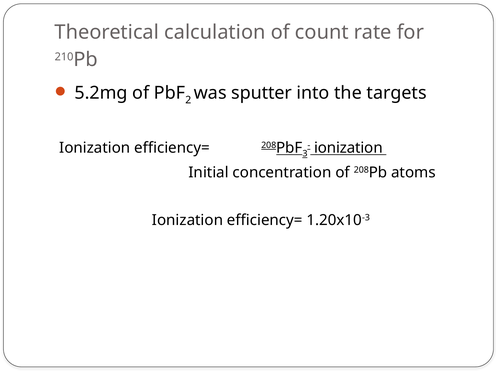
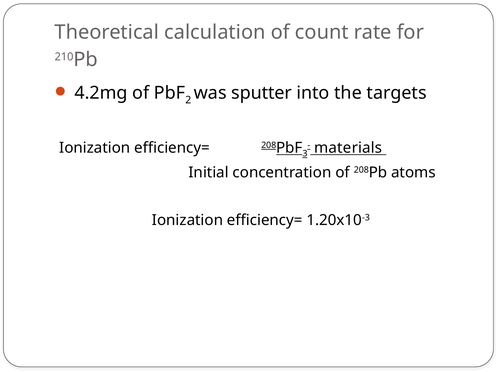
5.2mg: 5.2mg -> 4.2mg
ionization at (348, 148): ionization -> materials
